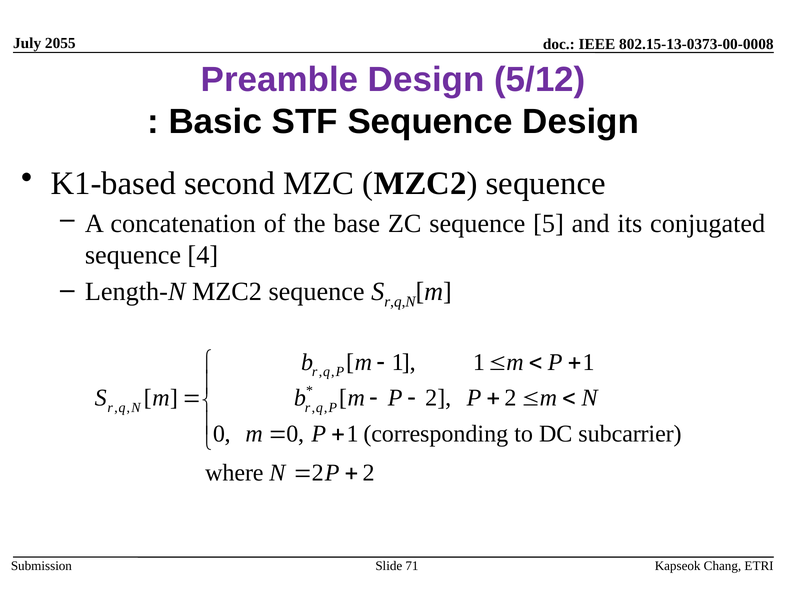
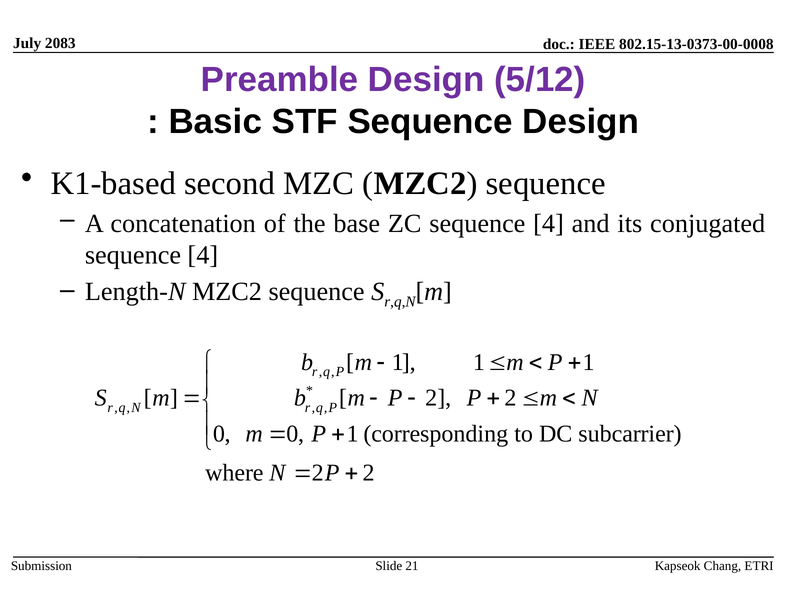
2055: 2055 -> 2083
ZC sequence 5: 5 -> 4
71: 71 -> 21
